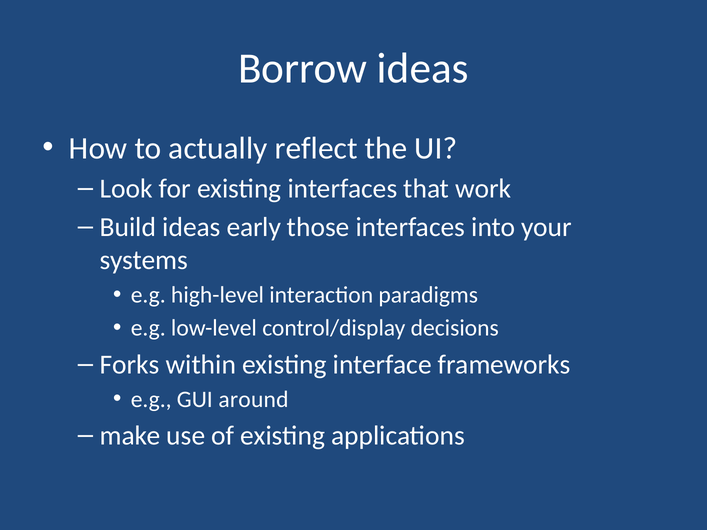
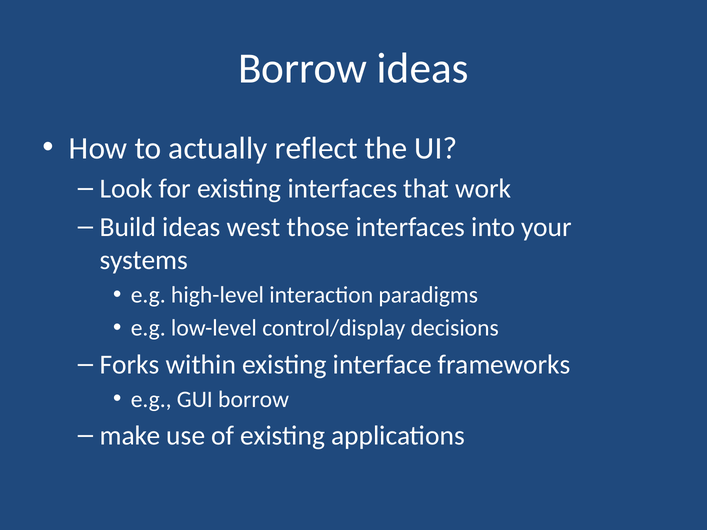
early: early -> west
GUI around: around -> borrow
